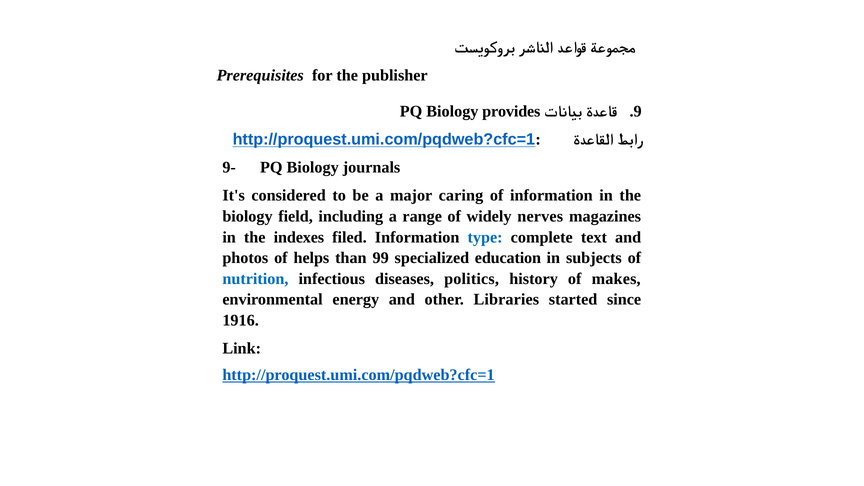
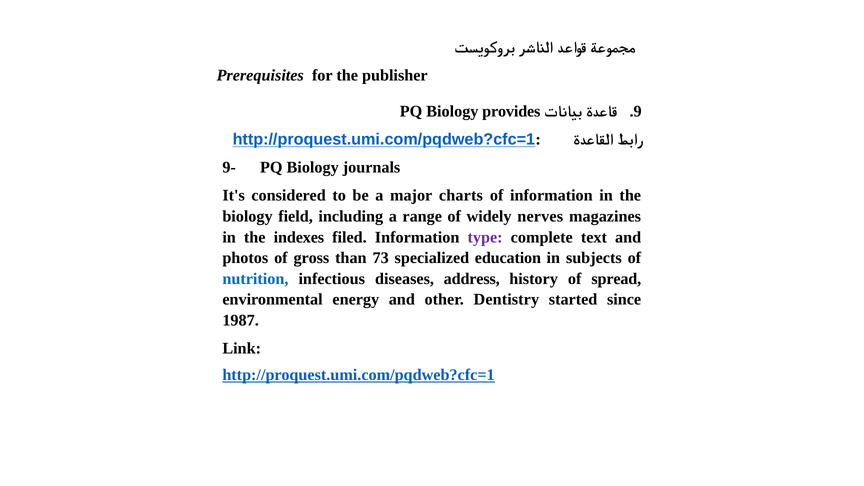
caring: caring -> charts
type colour: blue -> purple
helps: helps -> gross
99: 99 -> 73
politics: politics -> address
makes: makes -> spread
Libraries: Libraries -> Dentistry
1916: 1916 -> 1987
